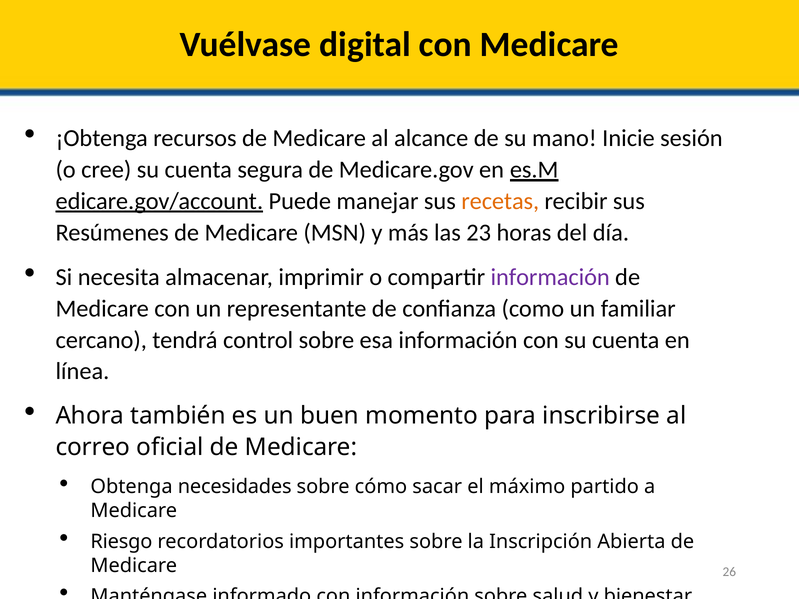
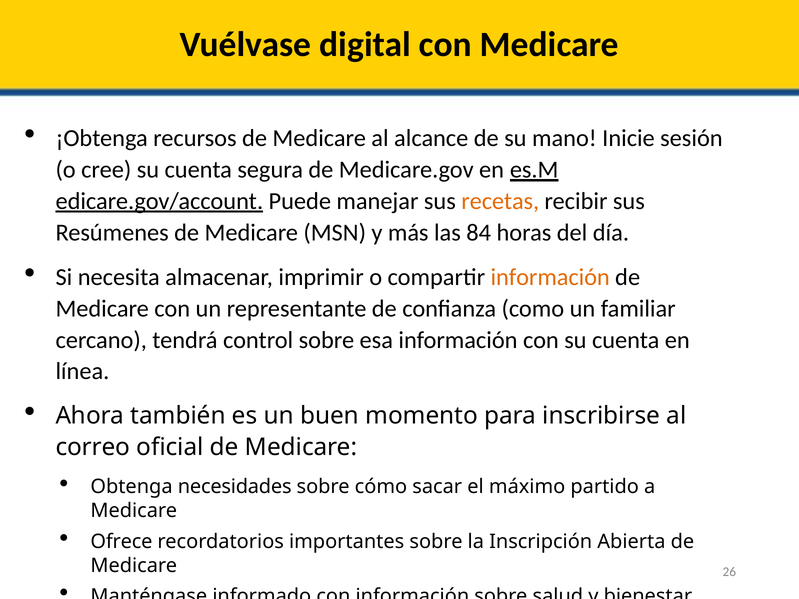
23: 23 -> 84
información at (550, 277) colour: purple -> orange
Riesgo: Riesgo -> Ofrece
